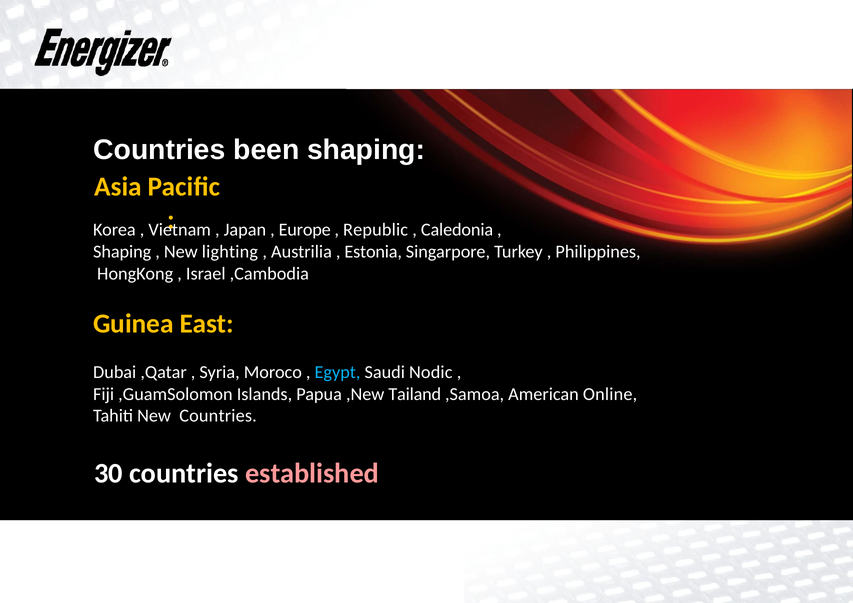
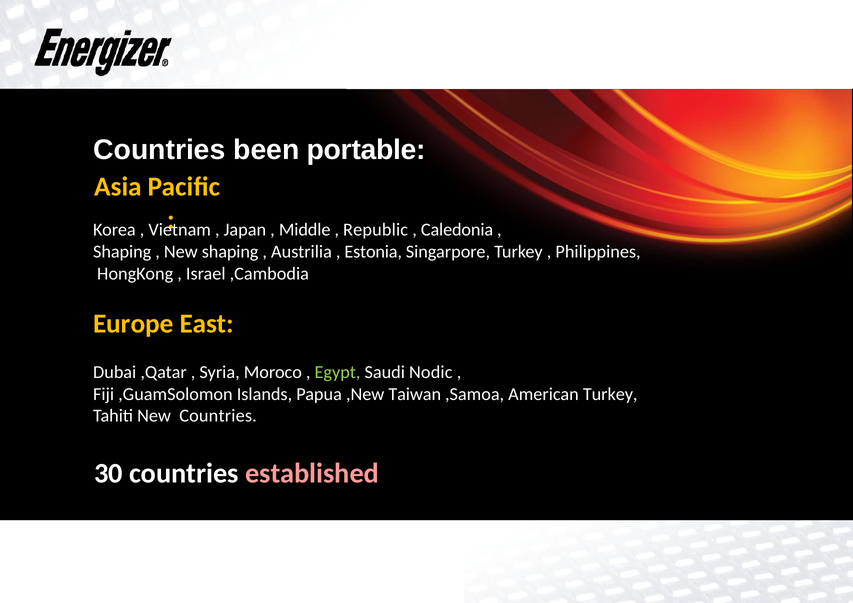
been shaping: shaping -> portable
Europe: Europe -> Middle
New lighting: lighting -> shaping
Guinea: Guinea -> Europe
Egypt colour: light blue -> light green
Tailand: Tailand -> Taiwan
American Online: Online -> Turkey
